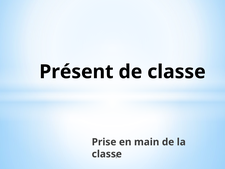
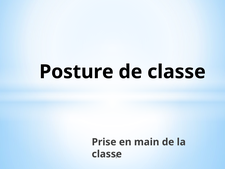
Présent: Présent -> Posture
